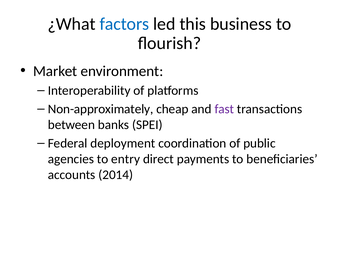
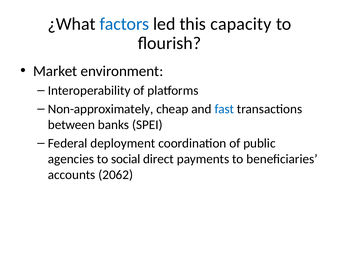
business: business -> capacity
fast colour: purple -> blue
entry: entry -> social
2014: 2014 -> 2062
